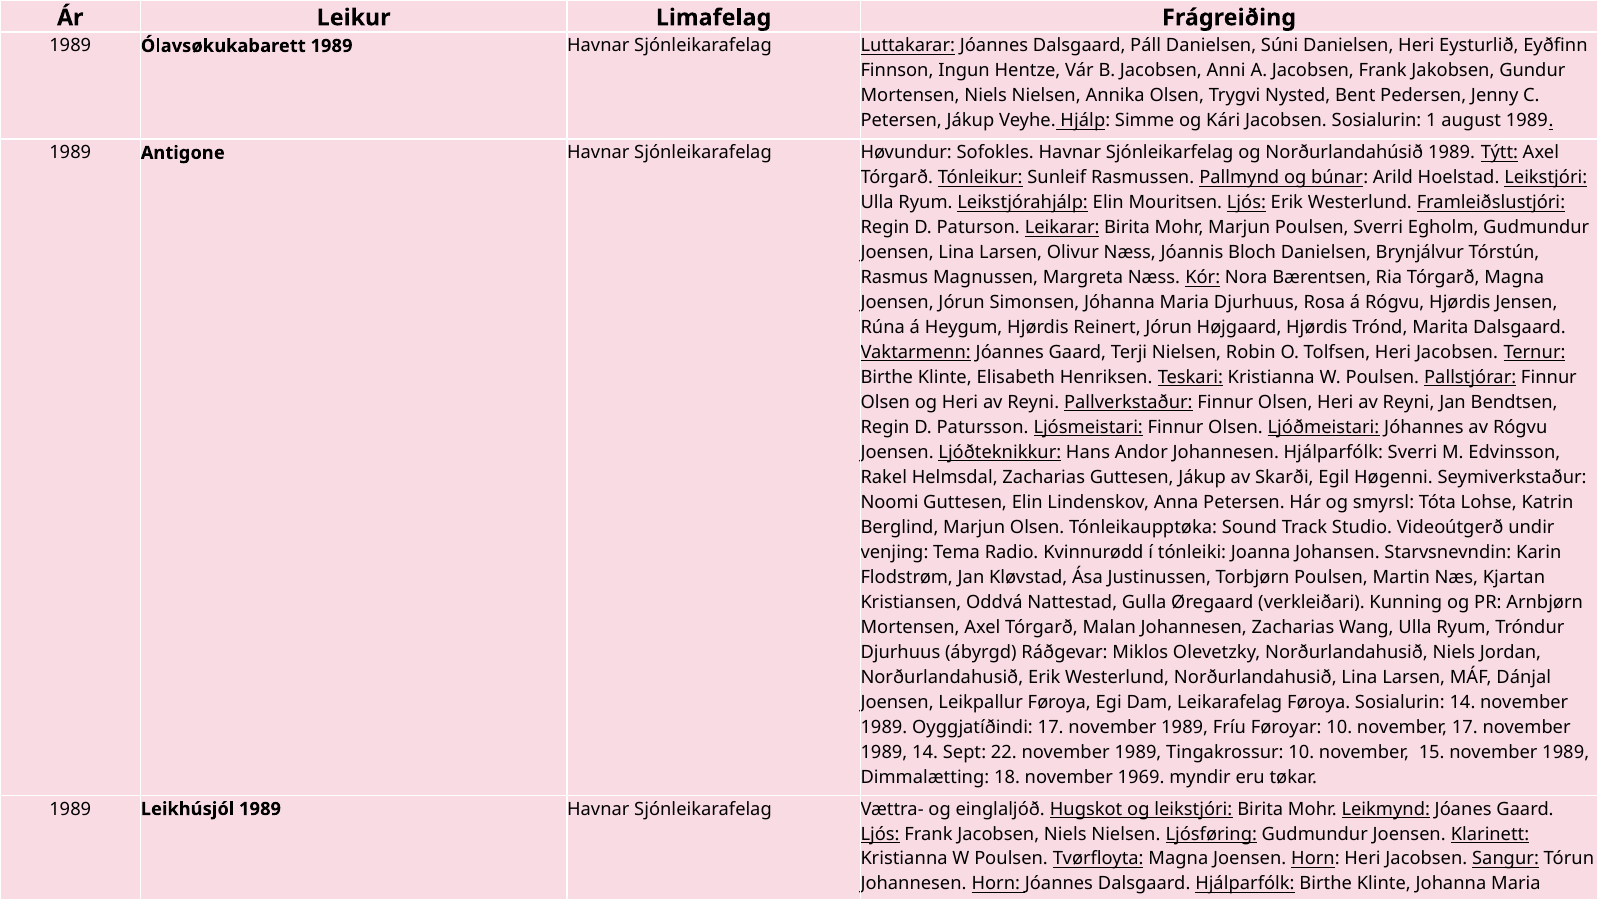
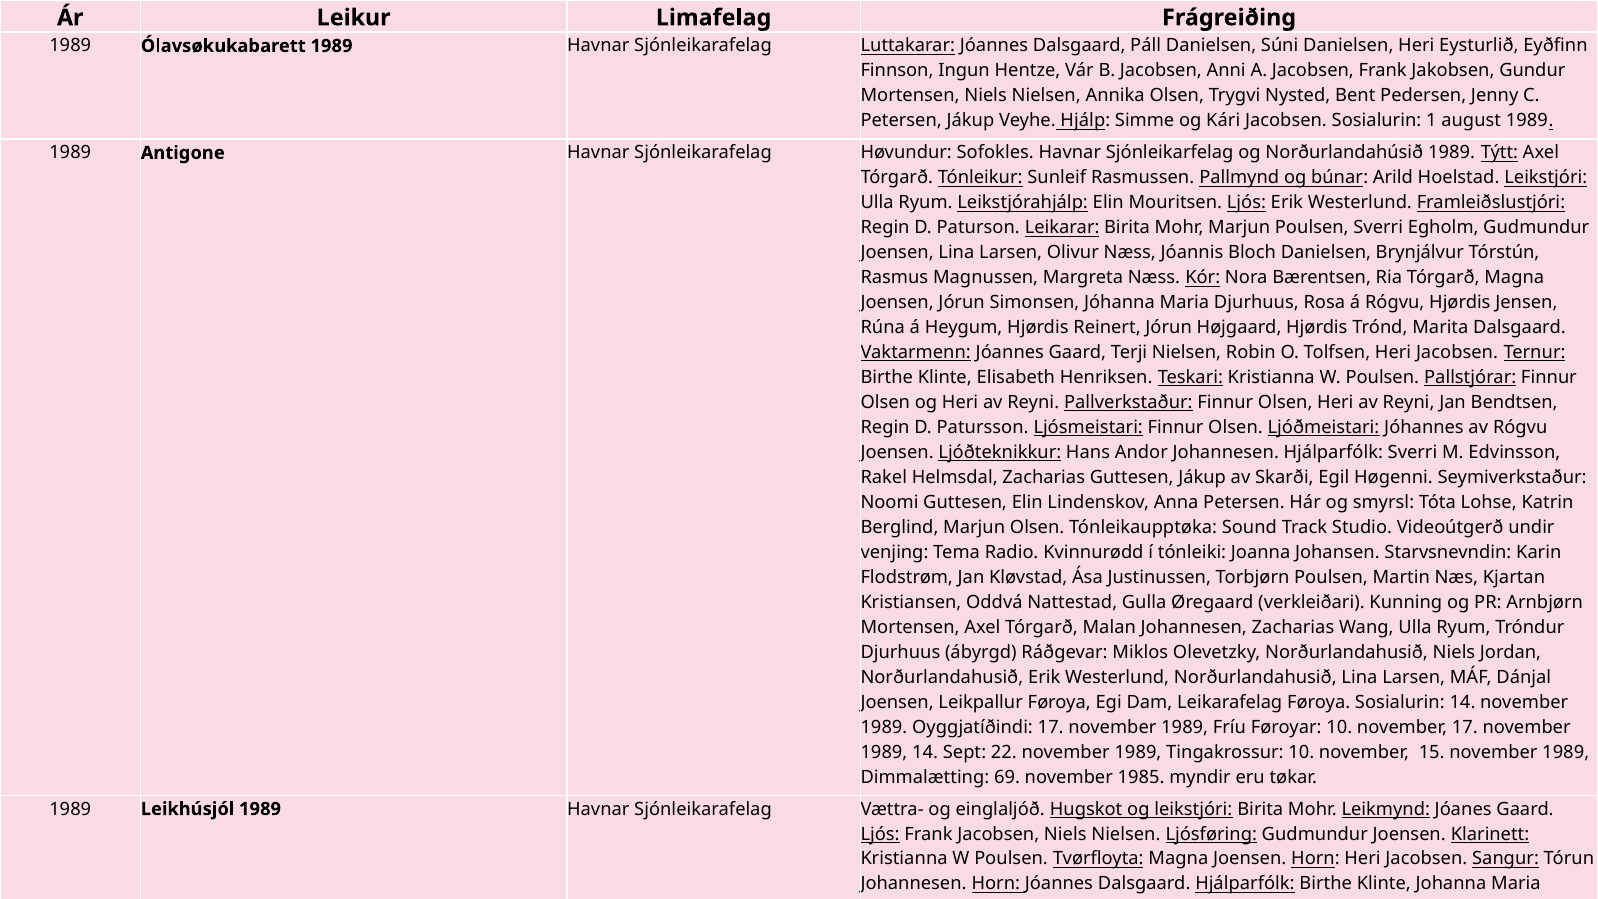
18: 18 -> 69
1969: 1969 -> 1985
